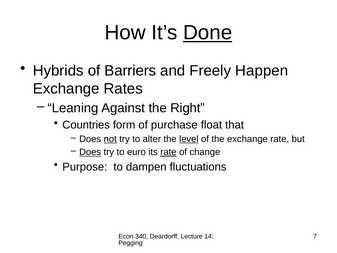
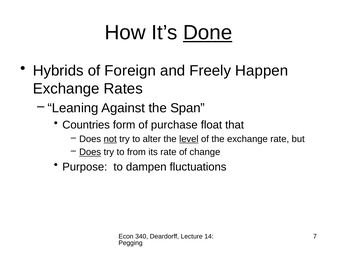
Barriers: Barriers -> Foreign
Right: Right -> Span
euro: euro -> from
rate at (168, 152) underline: present -> none
